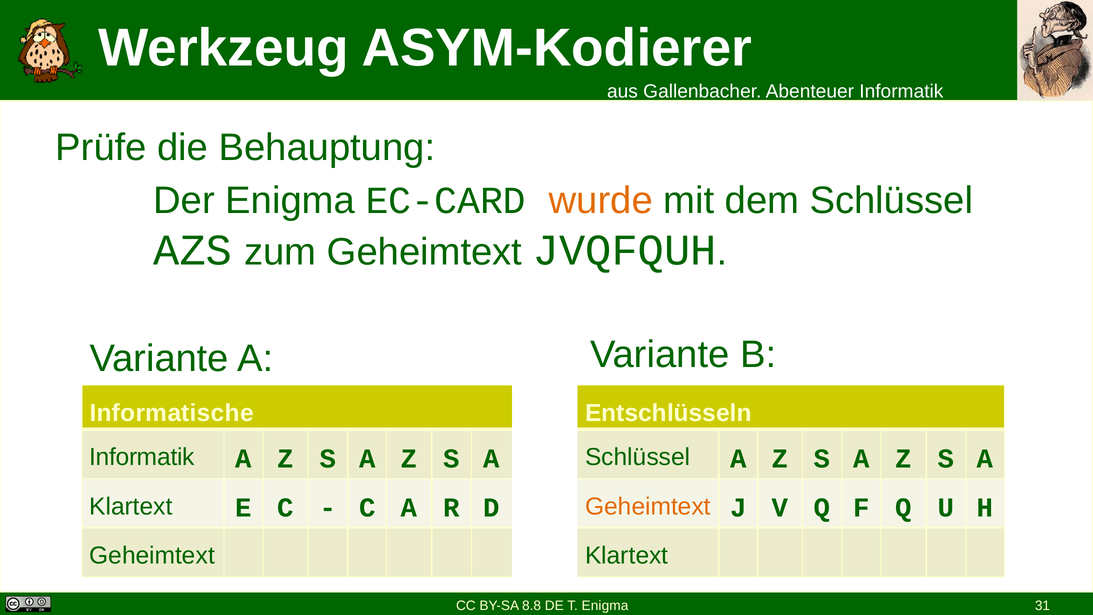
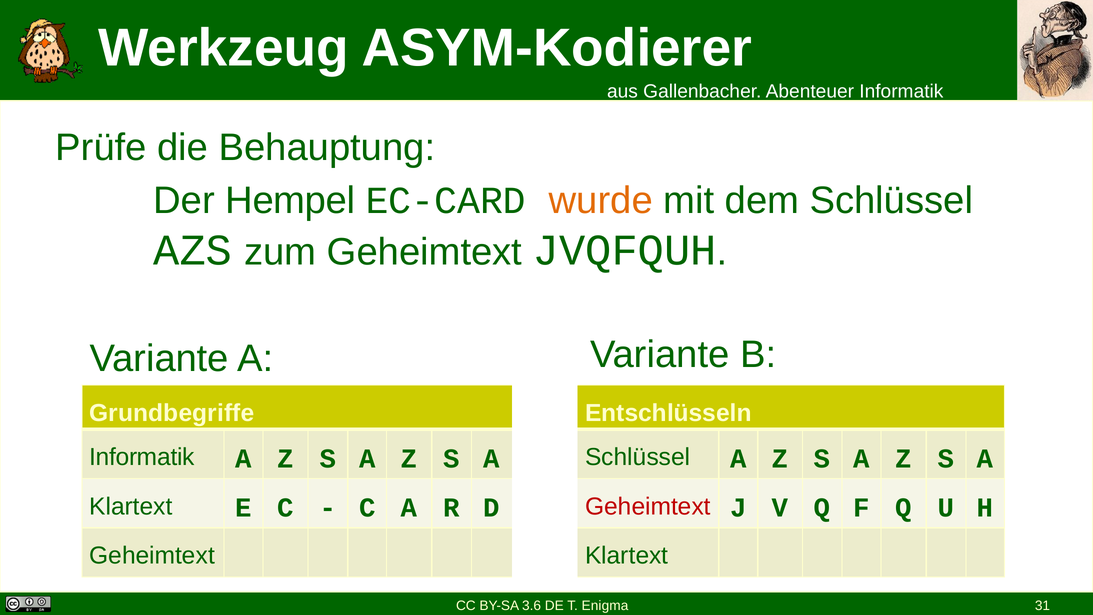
Der Enigma: Enigma -> Hempel
Informatische: Informatische -> Grundbegriffe
Geheimtext at (648, 506) colour: orange -> red
8.8: 8.8 -> 3.6
